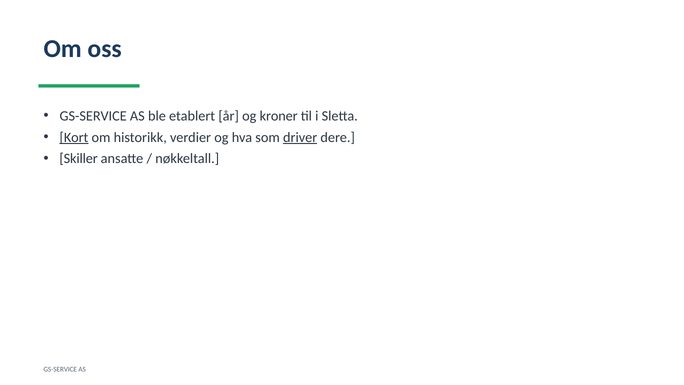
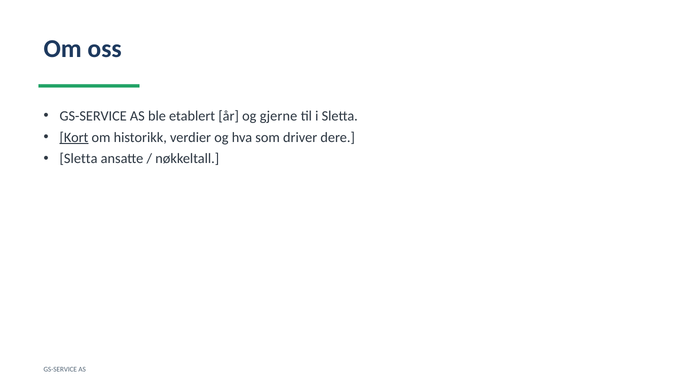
kroner: kroner -> gjerne
driver underline: present -> none
Skiller at (79, 159): Skiller -> Sletta
